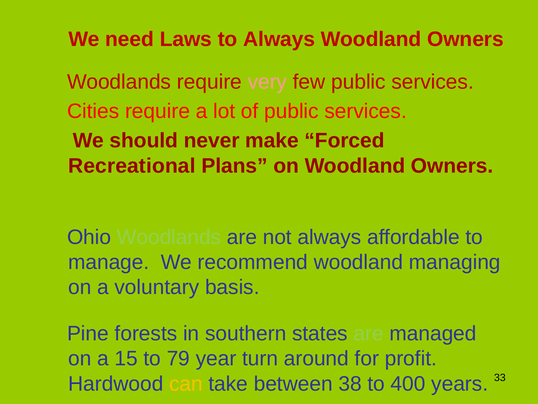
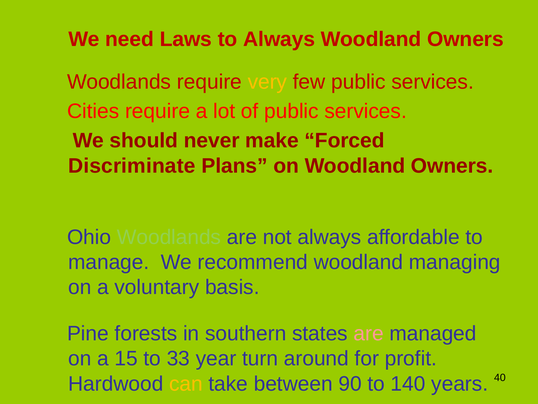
very colour: pink -> yellow
Recreational: Recreational -> Discriminate
are at (369, 333) colour: light green -> pink
79: 79 -> 33
38: 38 -> 90
400: 400 -> 140
33: 33 -> 40
